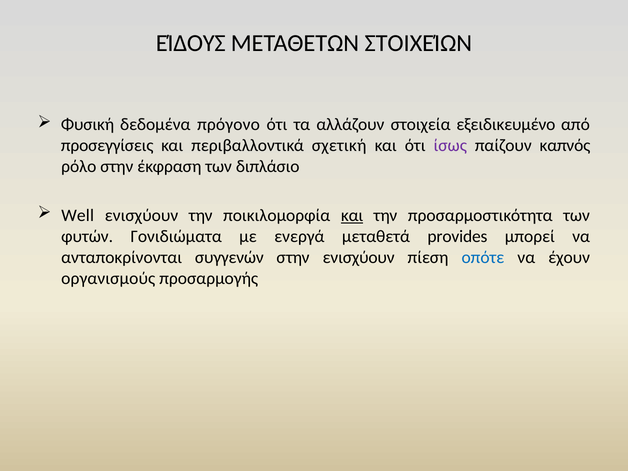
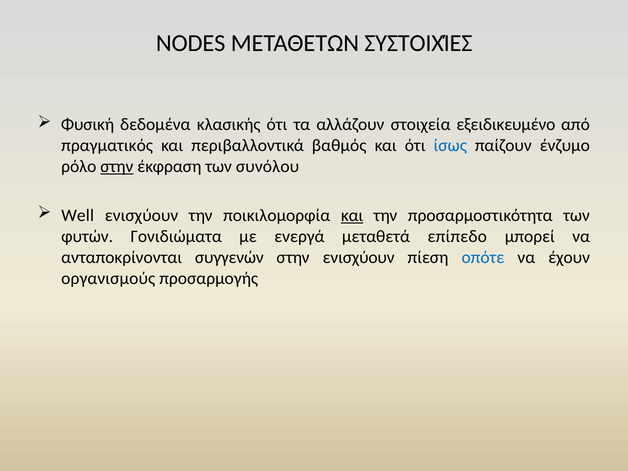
ΕΊΔΟΥΣ: ΕΊΔΟΥΣ -> NODES
ΣΤΟΙΧΕΊΩΝ: ΣΤΟΙΧΕΊΩΝ -> ΣΥΣΤΟΙΧΊΕΣ
πρόγονο: πρόγονο -> κλασικής
προσεγγίσεις: προσεγγίσεις -> πραγματικός
σχετική: σχετική -> βαθμός
ίσως colour: purple -> blue
καπνός: καπνός -> ένζυμο
στην at (117, 167) underline: none -> present
διπλάσιο: διπλάσιο -> συνόλου
provides: provides -> επίπεδο
